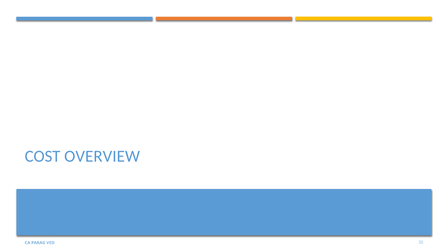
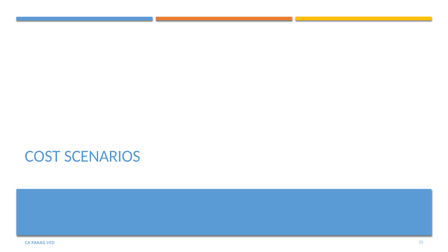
OVERVIEW: OVERVIEW -> SCENARIOS
